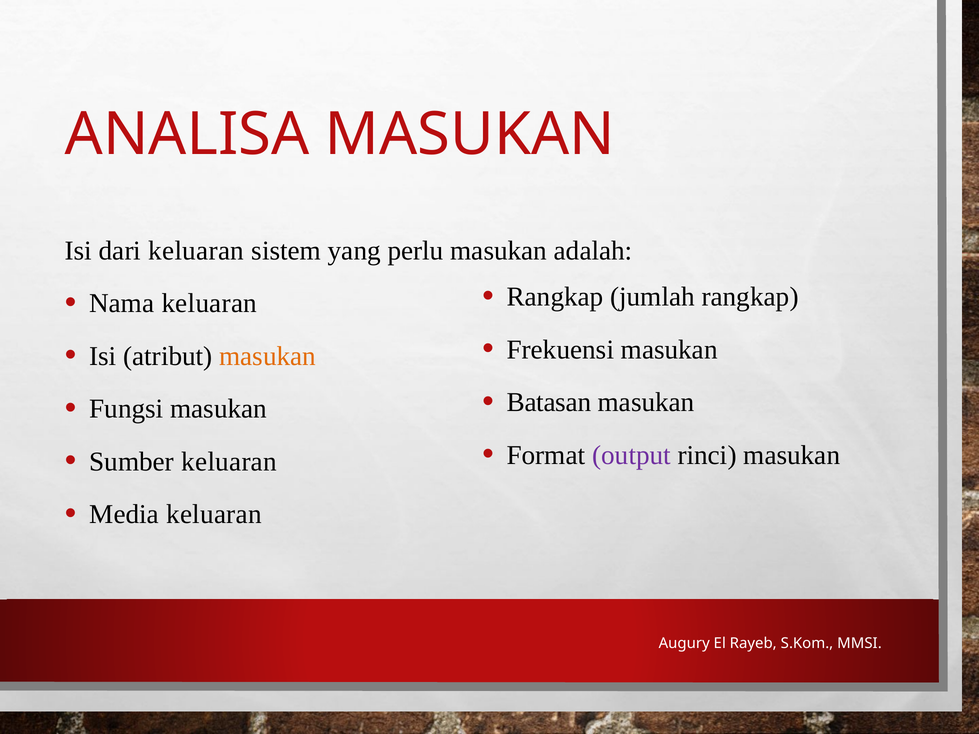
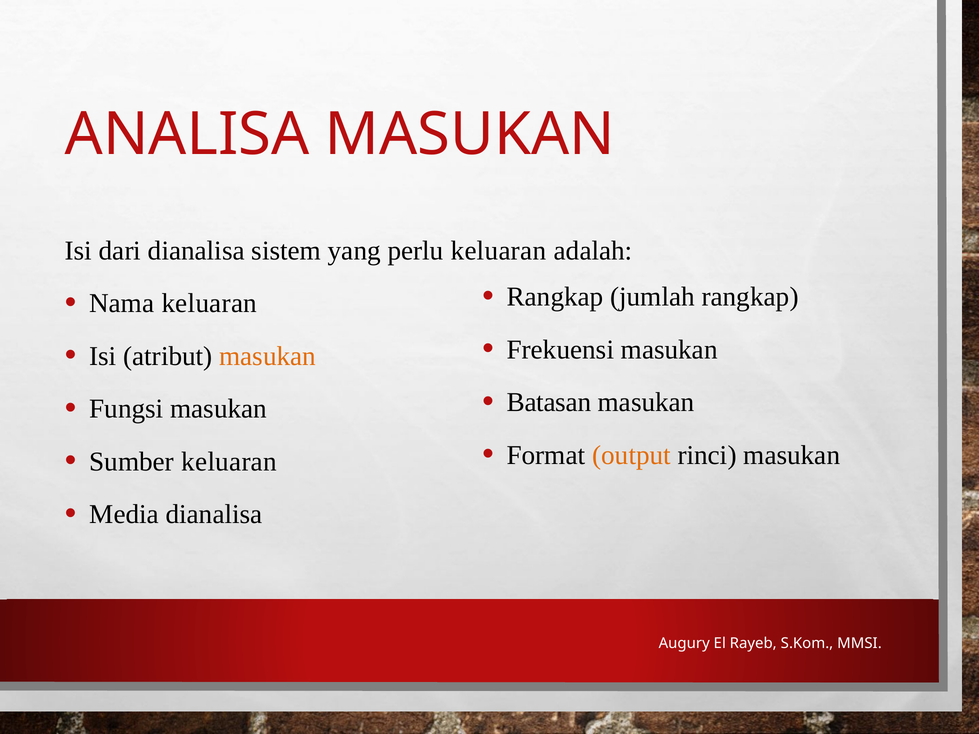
dari keluaran: keluaran -> dianalisa
perlu masukan: masukan -> keluaran
output colour: purple -> orange
Media keluaran: keluaran -> dianalisa
